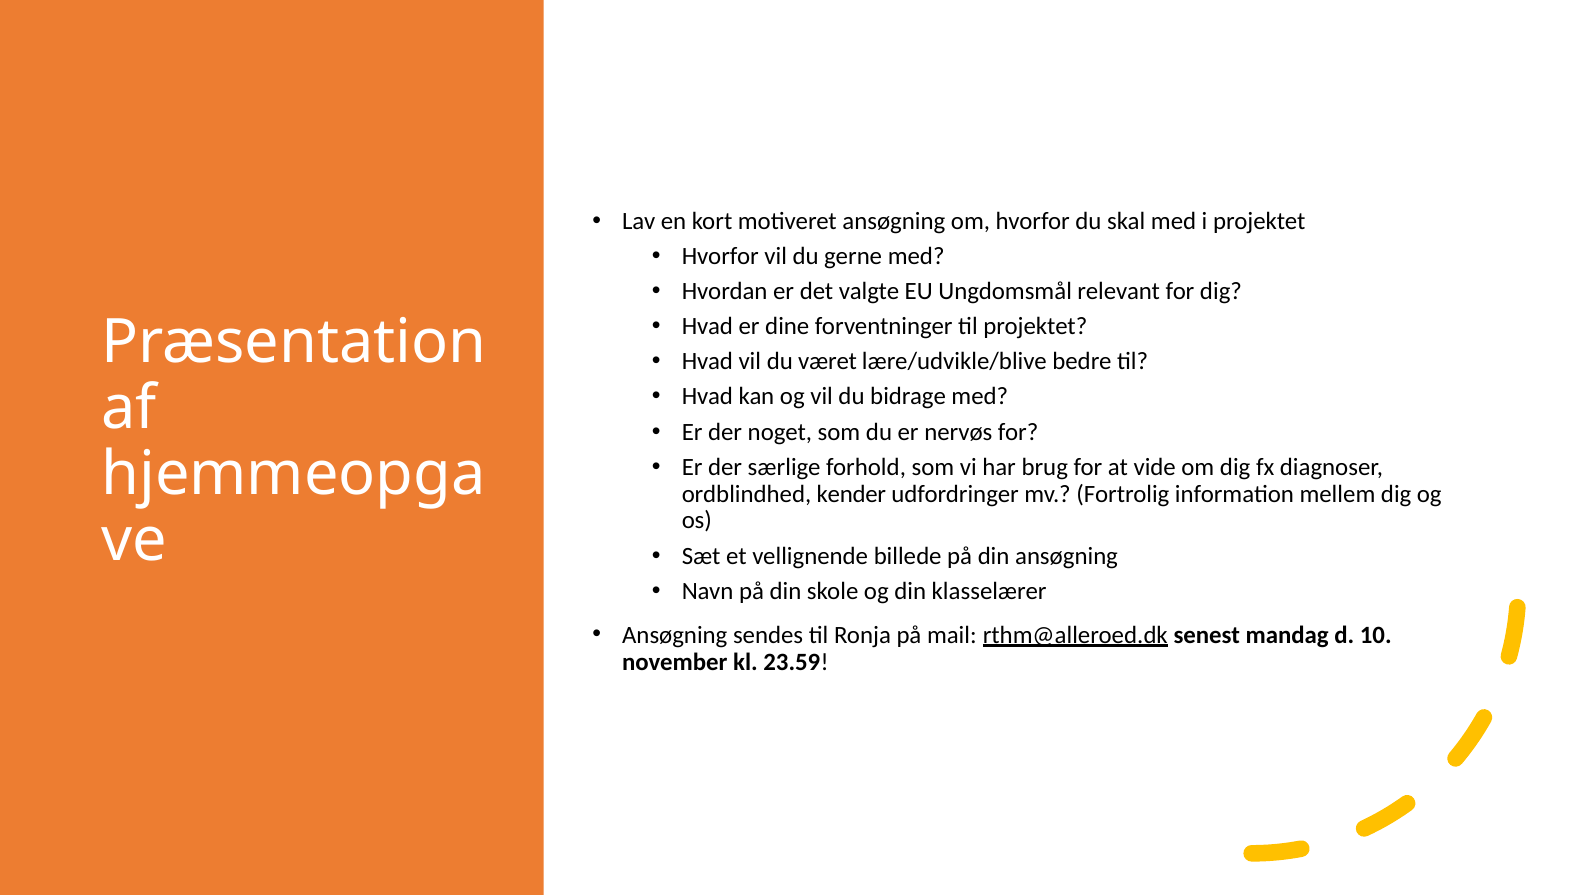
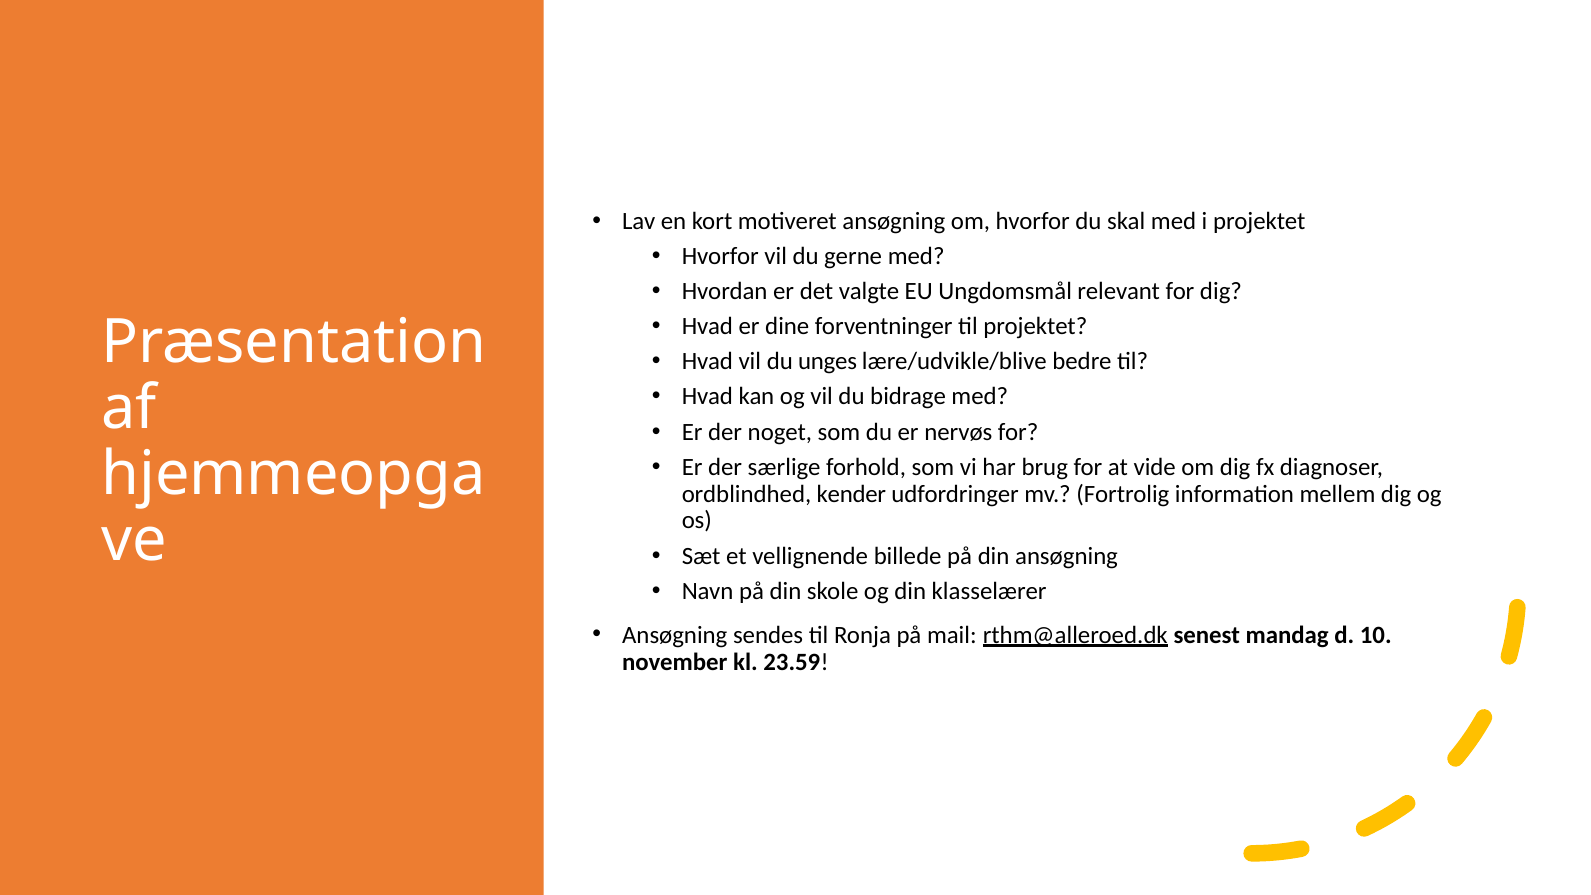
været: været -> unges
